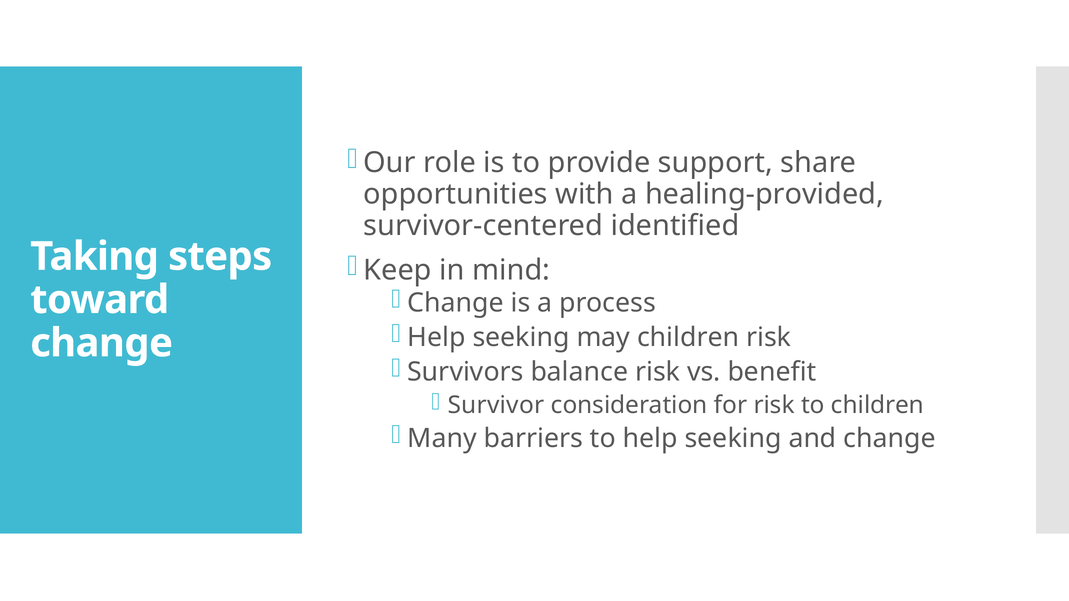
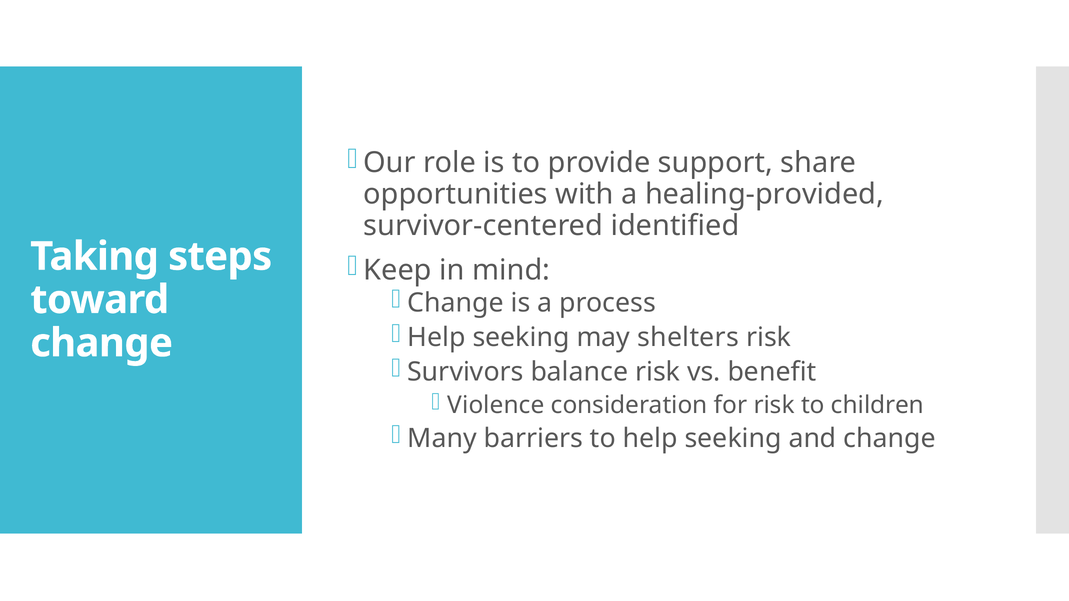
may children: children -> shelters
Survivor: Survivor -> Violence
